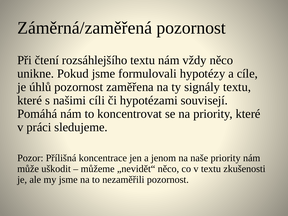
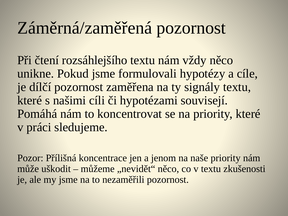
úhlů: úhlů -> dílčí
